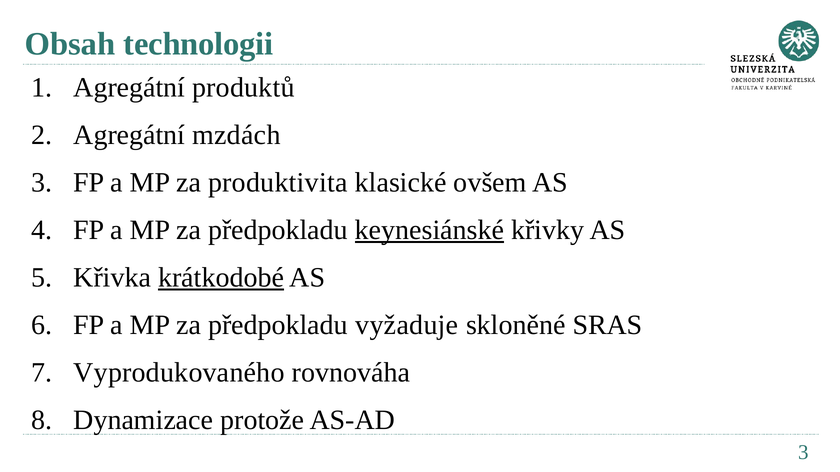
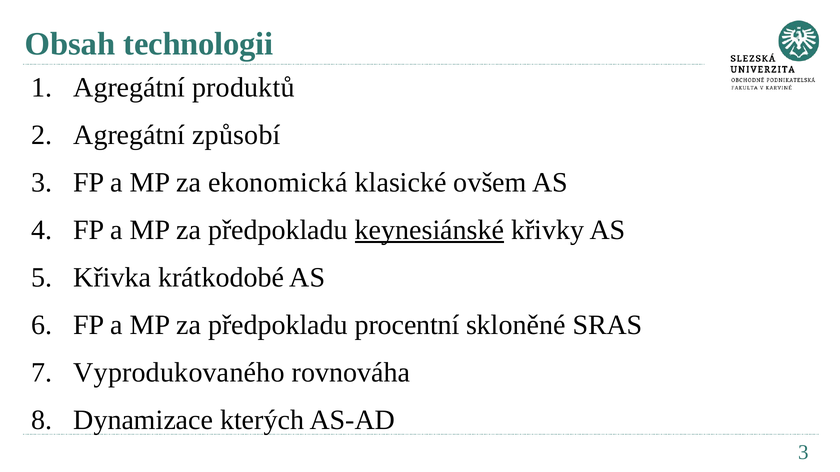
mzdách: mzdách -> způsobí
produktivita: produktivita -> ekonomická
krátkodobé underline: present -> none
vyžaduje: vyžaduje -> procentní
protože: protože -> kterých
